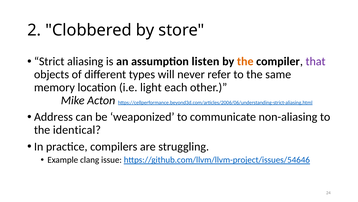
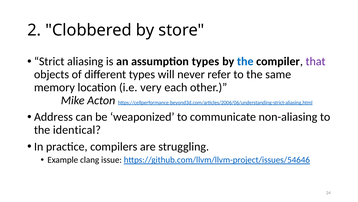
assumption listen: listen -> types
the at (245, 61) colour: orange -> blue
light: light -> very
